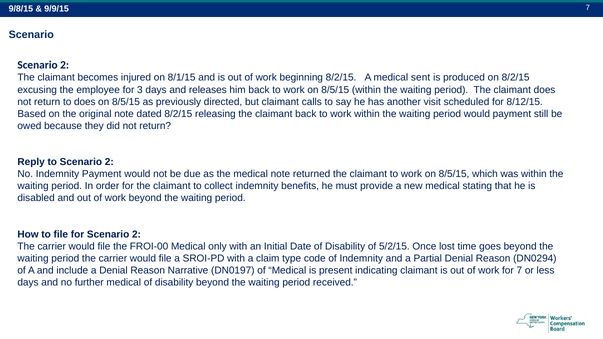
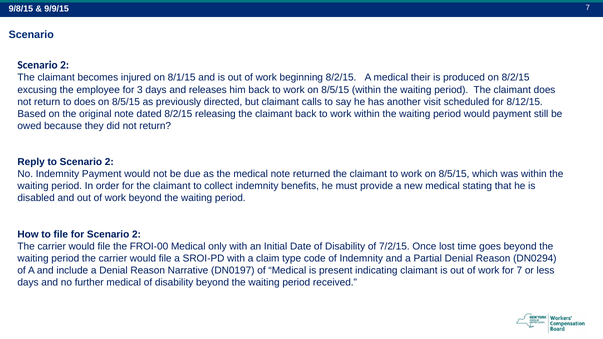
sent: sent -> their
5/2/15: 5/2/15 -> 7/2/15
